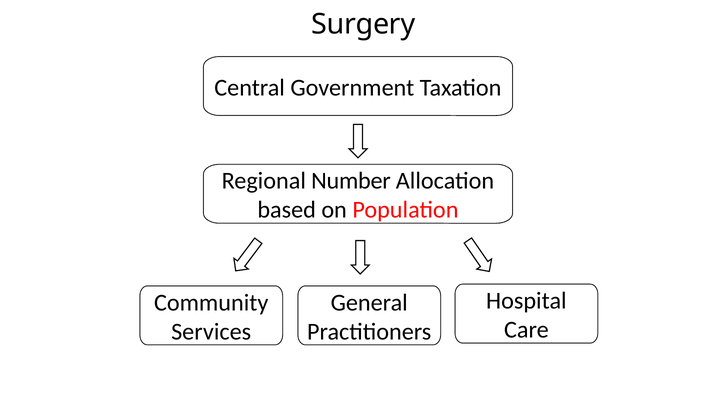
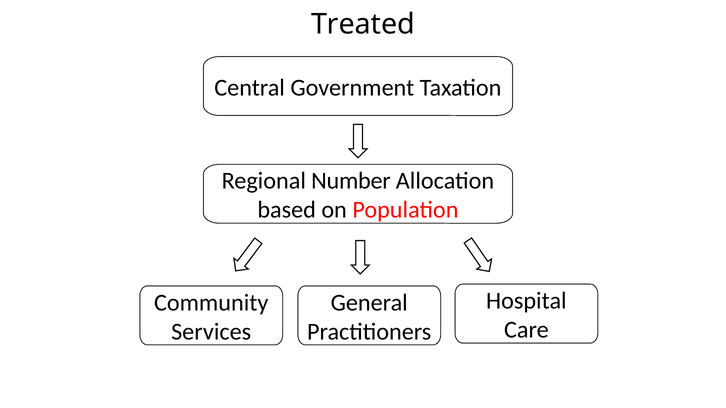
Surgery: Surgery -> Treated
